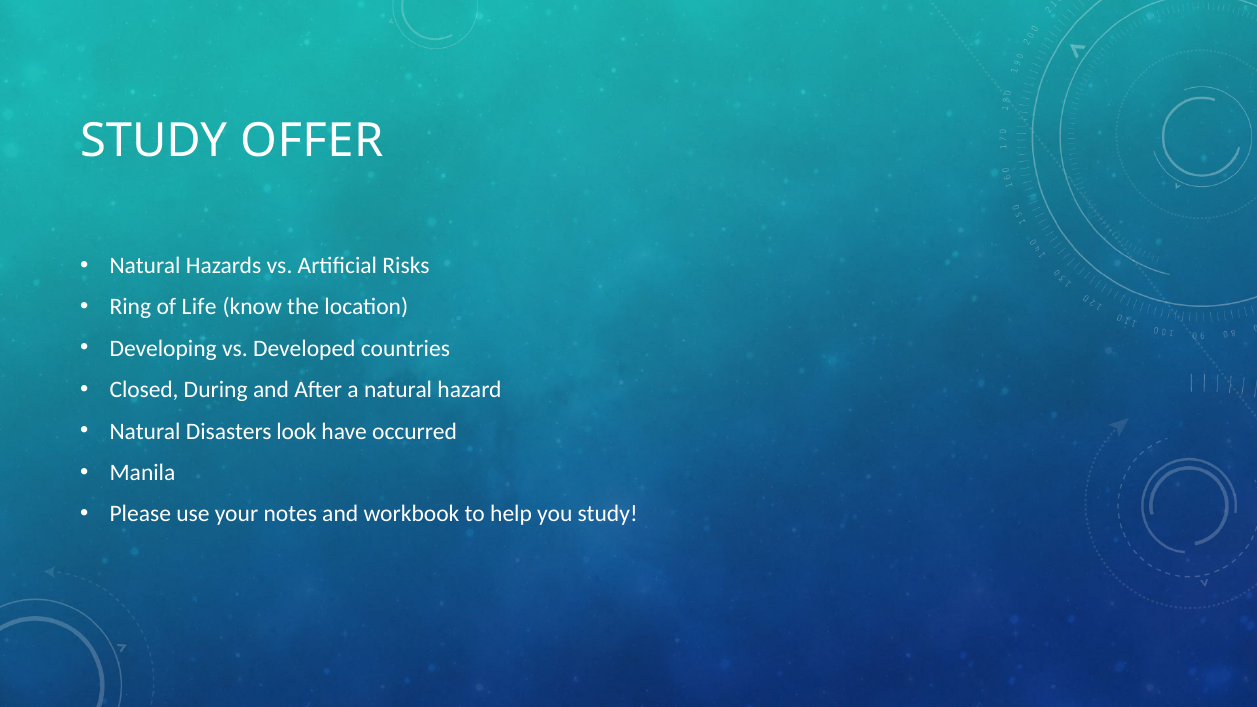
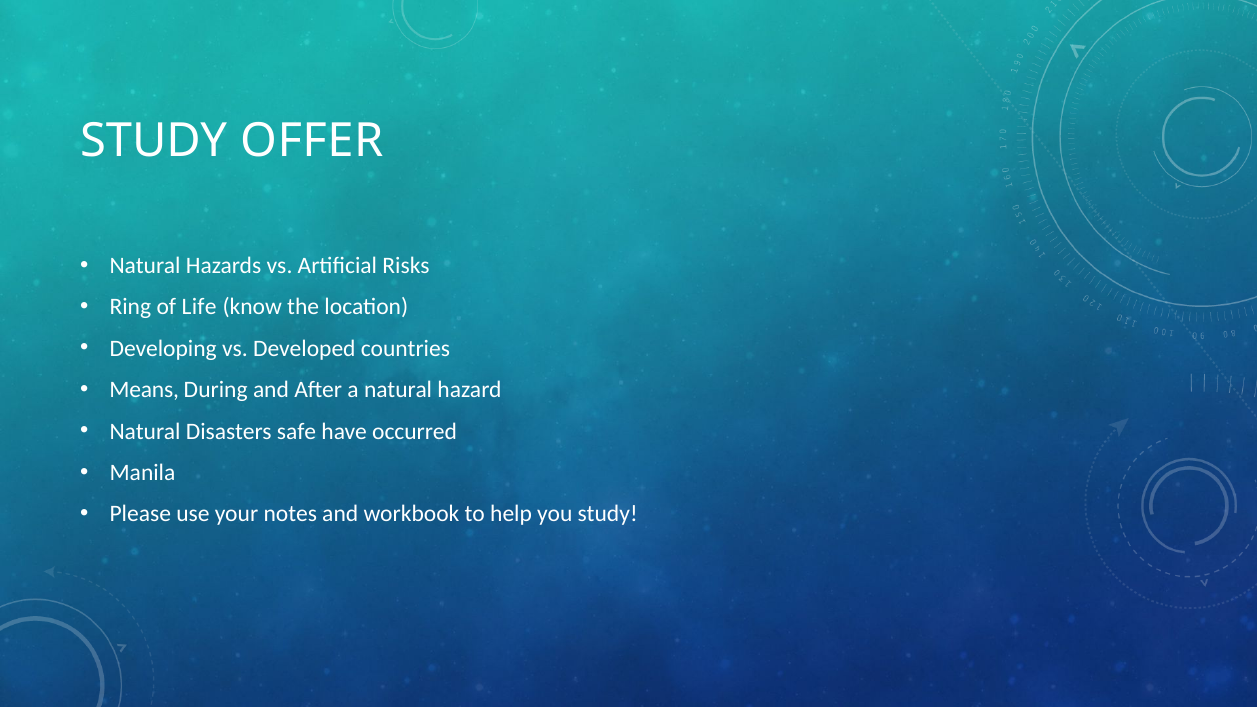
Closed: Closed -> Means
look: look -> safe
